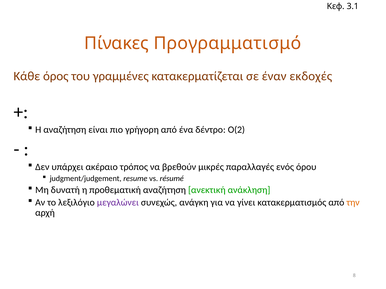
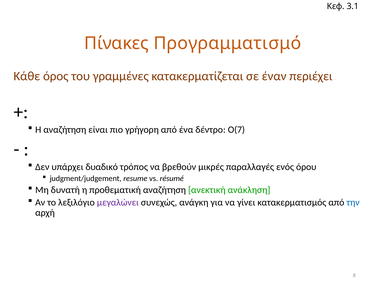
εκδοχές: εκδοχές -> περιέχει
O(2: O(2 -> O(7
ακέραιο: ακέραιο -> δυαδικό
την colour: orange -> blue
